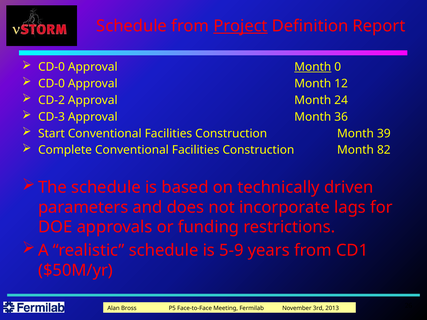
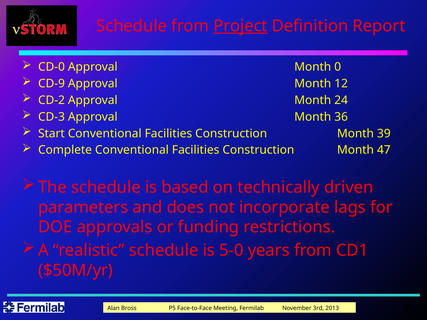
Month at (313, 67) underline: present -> none
CD-0 at (52, 84): CD-0 -> CD-9
82: 82 -> 47
5-9: 5-9 -> 5-0
